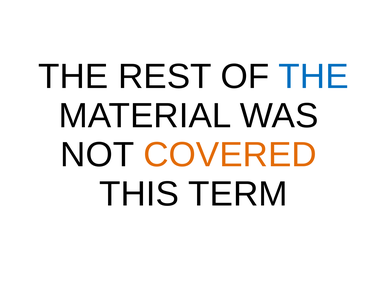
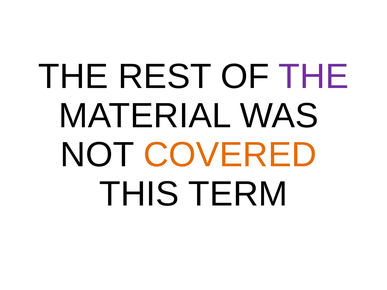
THE at (314, 77) colour: blue -> purple
